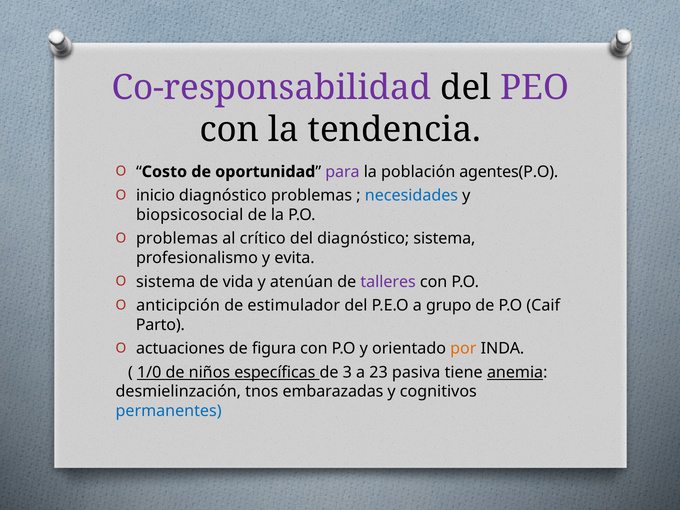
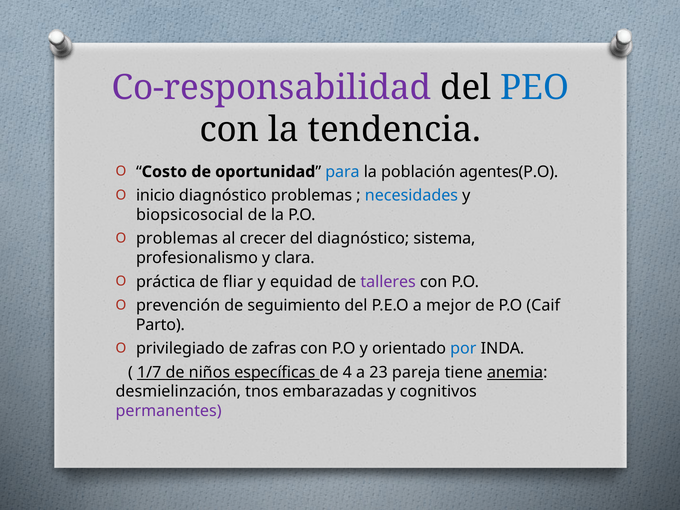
PEO colour: purple -> blue
para colour: purple -> blue
crítico: crítico -> crecer
evita: evita -> clara
sistema at (166, 282): sistema -> práctica
vida: vida -> fliar
atenúan: atenúan -> equidad
anticipción: anticipción -> prevención
estimulador: estimulador -> seguimiento
grupo: grupo -> mejor
actuaciones: actuaciones -> privilegiado
figura: figura -> zafras
por colour: orange -> blue
1/0: 1/0 -> 1/7
3: 3 -> 4
pasiva: pasiva -> pareja
permanentes colour: blue -> purple
